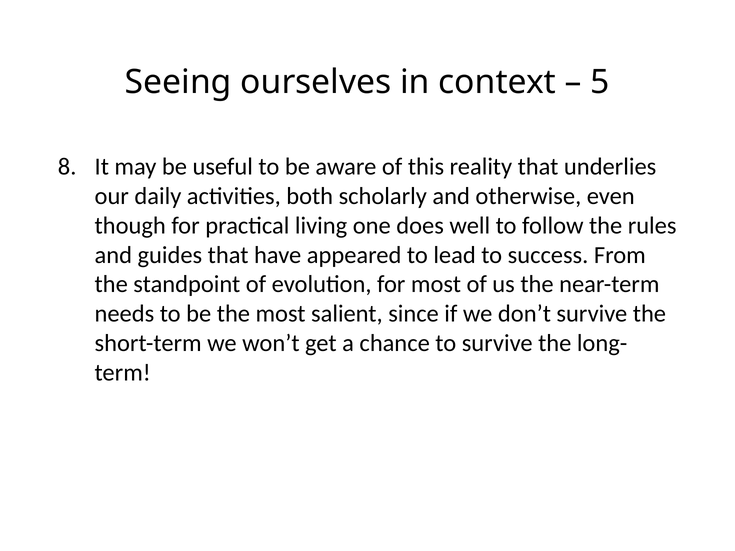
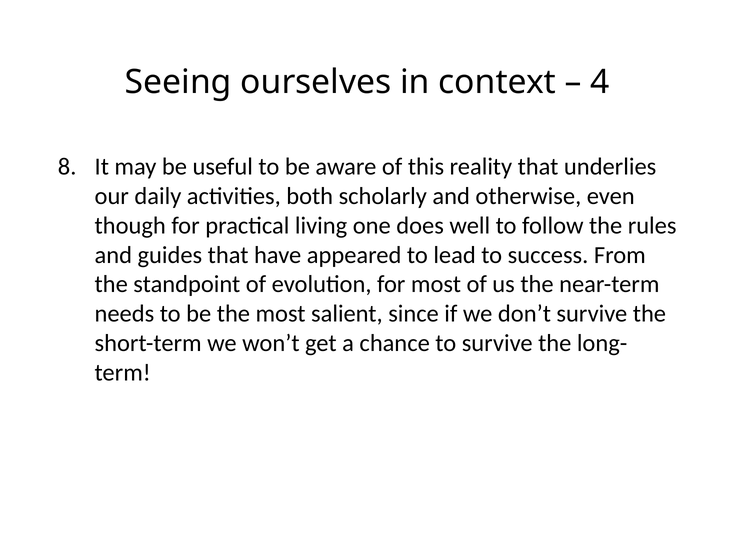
5: 5 -> 4
